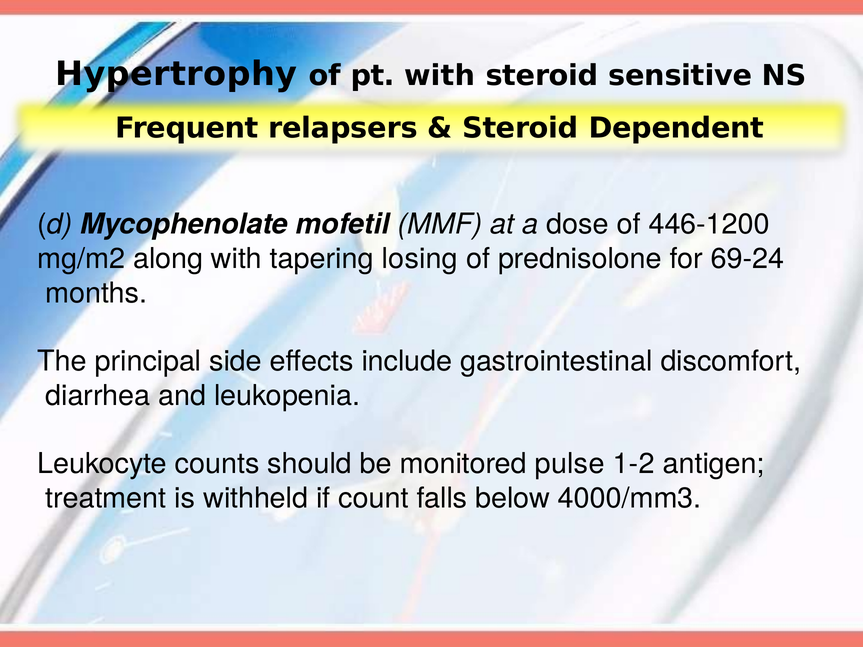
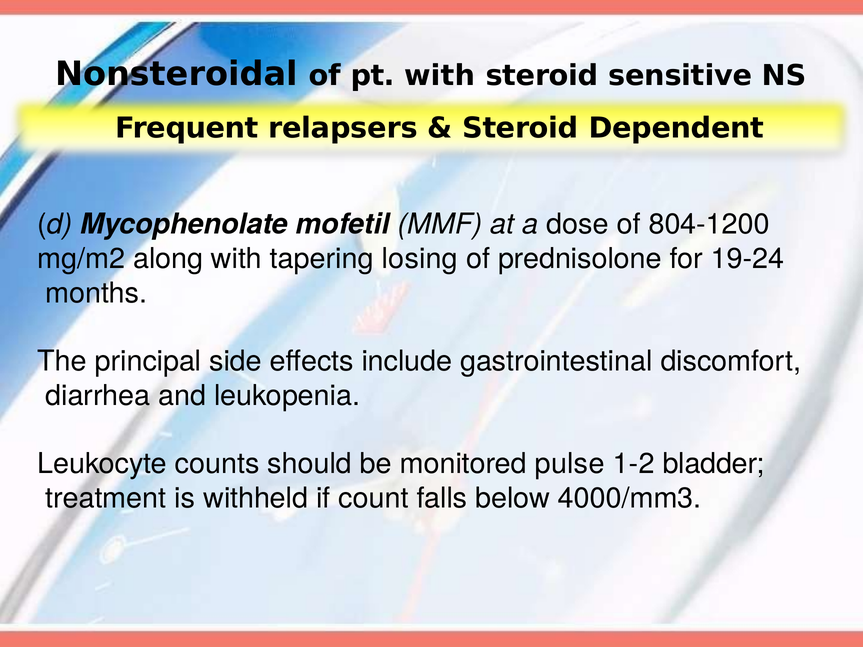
Hypertrophy: Hypertrophy -> Nonsteroidal
446-1200: 446-1200 -> 804-1200
69-24: 69-24 -> 19-24
antigen: antigen -> bladder
